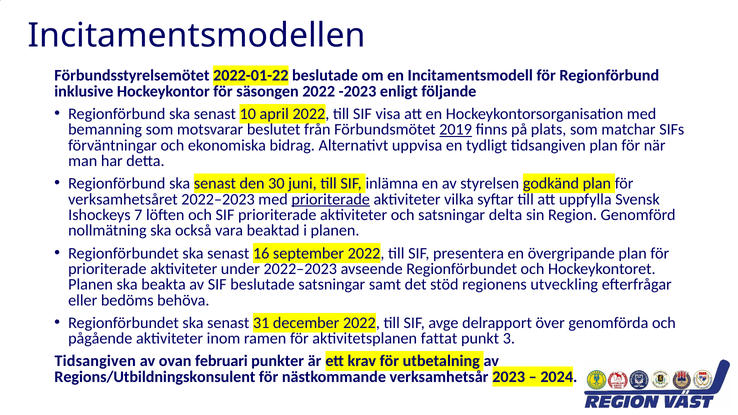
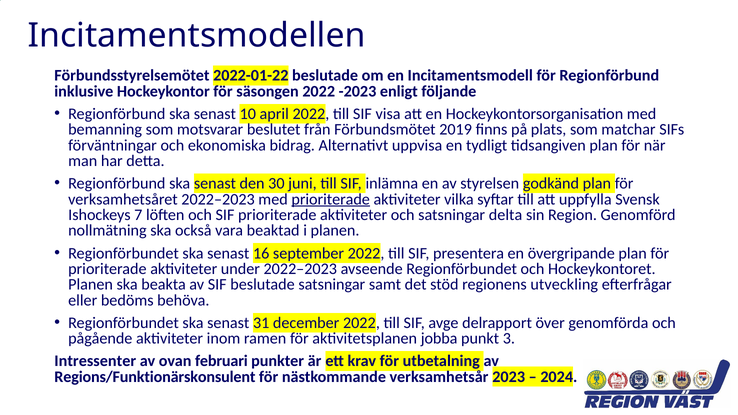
2019 underline: present -> none
fattat: fattat -> jobba
Tidsangiven at (95, 361): Tidsangiven -> Intressenter
Regions/Utbildningskonsulent: Regions/Utbildningskonsulent -> Regions/Funktionärskonsulent
